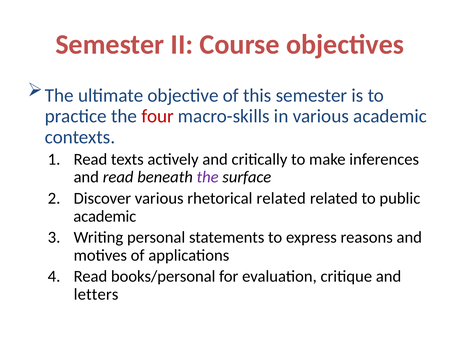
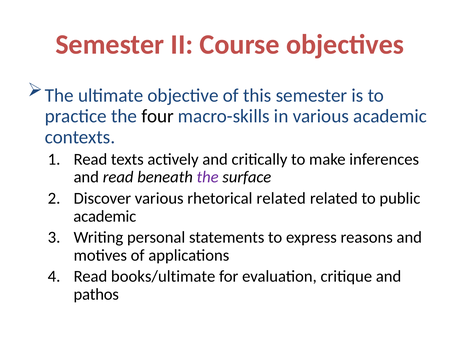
four colour: red -> black
books/personal: books/personal -> books/ultimate
letters: letters -> pathos
